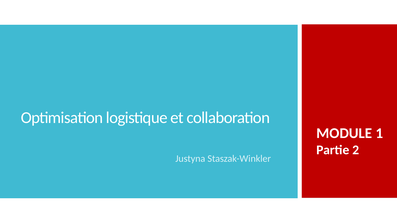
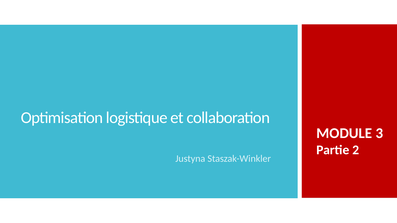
1: 1 -> 3
